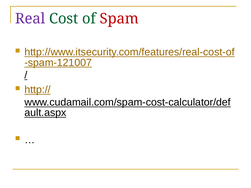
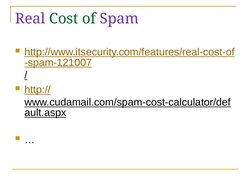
Spam colour: red -> purple
